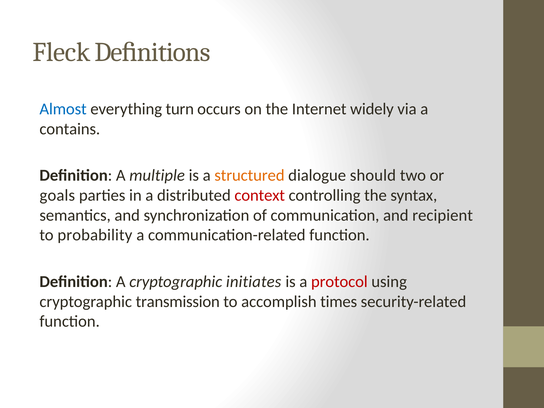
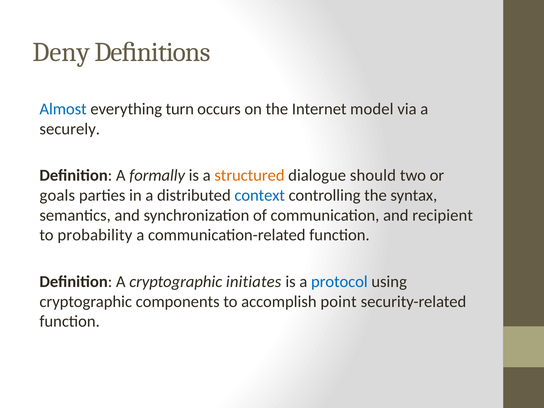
Fleck: Fleck -> Deny
widely: widely -> model
contains: contains -> securely
multiple: multiple -> formally
context colour: red -> blue
protocol colour: red -> blue
transmission: transmission -> components
times: times -> point
